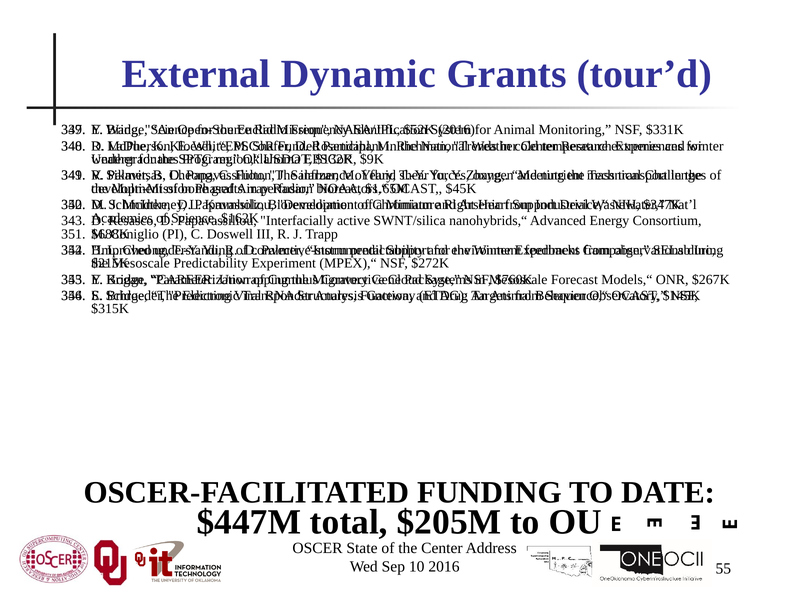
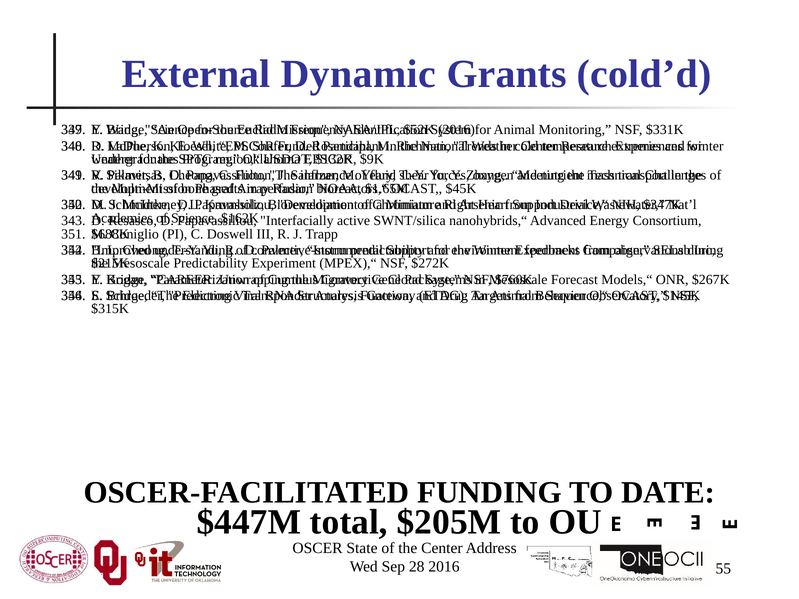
tour’d: tour’d -> cold’d
10: 10 -> 28
